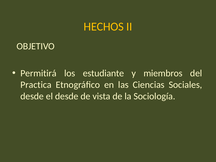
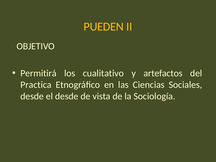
HECHOS: HECHOS -> PUEDEN
estudiante: estudiante -> cualitativo
miembros: miembros -> artefactos
